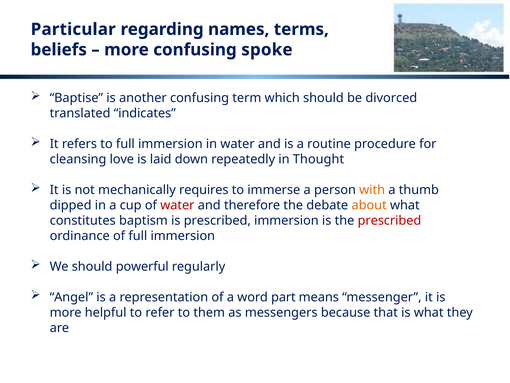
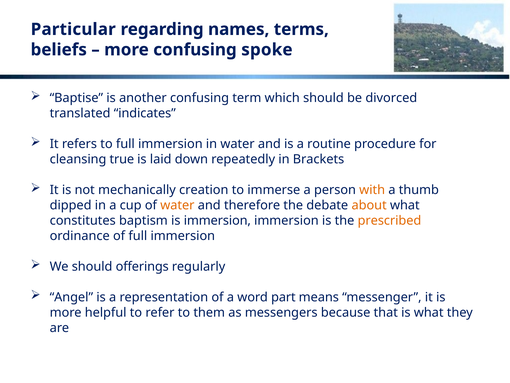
love: love -> true
Thought: Thought -> Brackets
requires: requires -> creation
water at (177, 205) colour: red -> orange
is prescribed: prescribed -> immersion
prescribed at (389, 220) colour: red -> orange
powerful: powerful -> offerings
